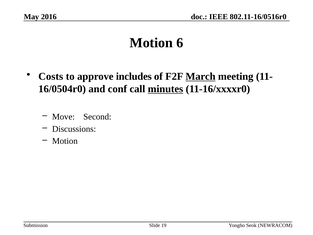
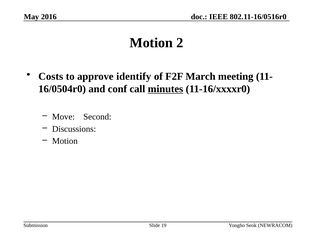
6: 6 -> 2
includes: includes -> identify
March underline: present -> none
